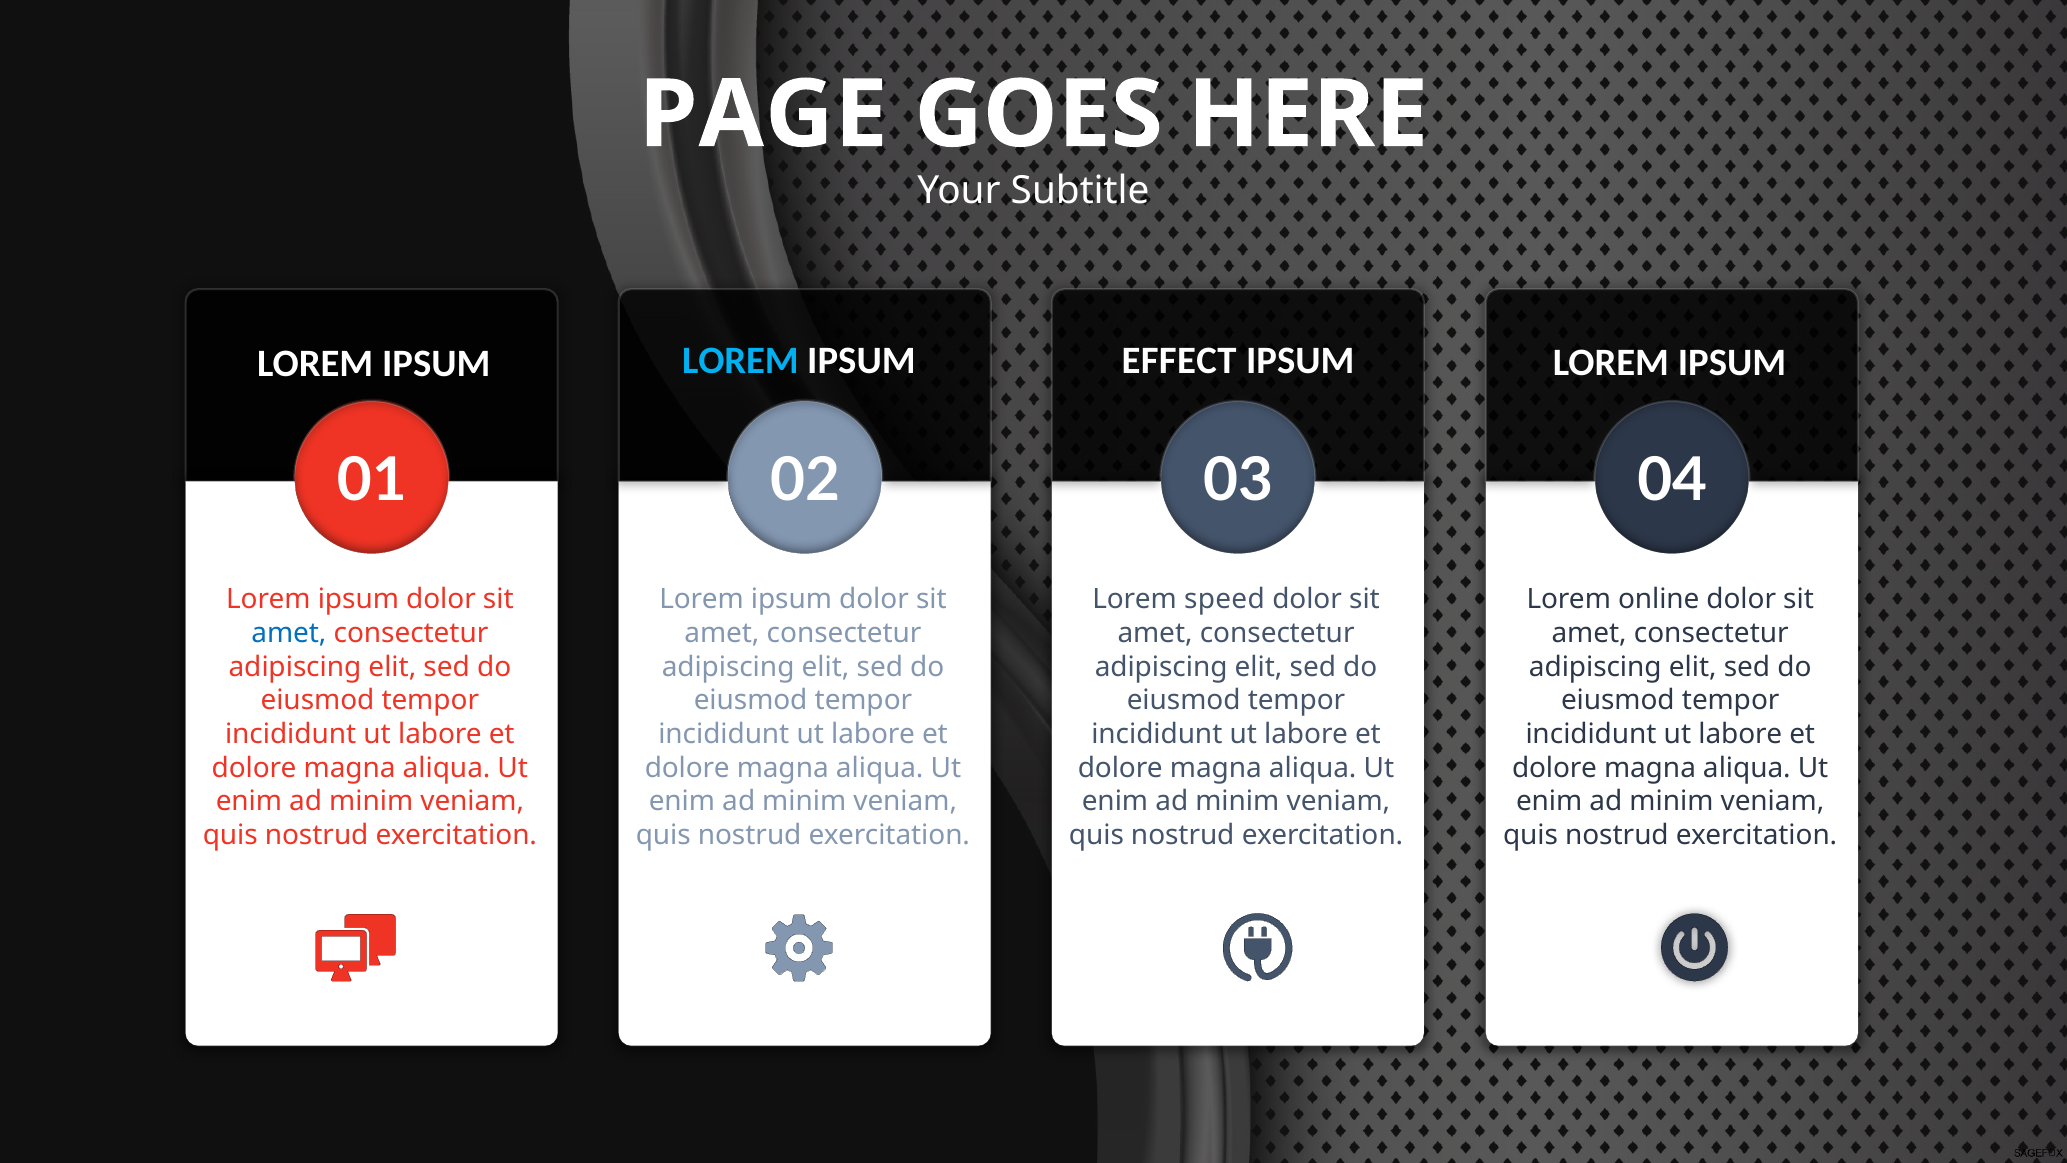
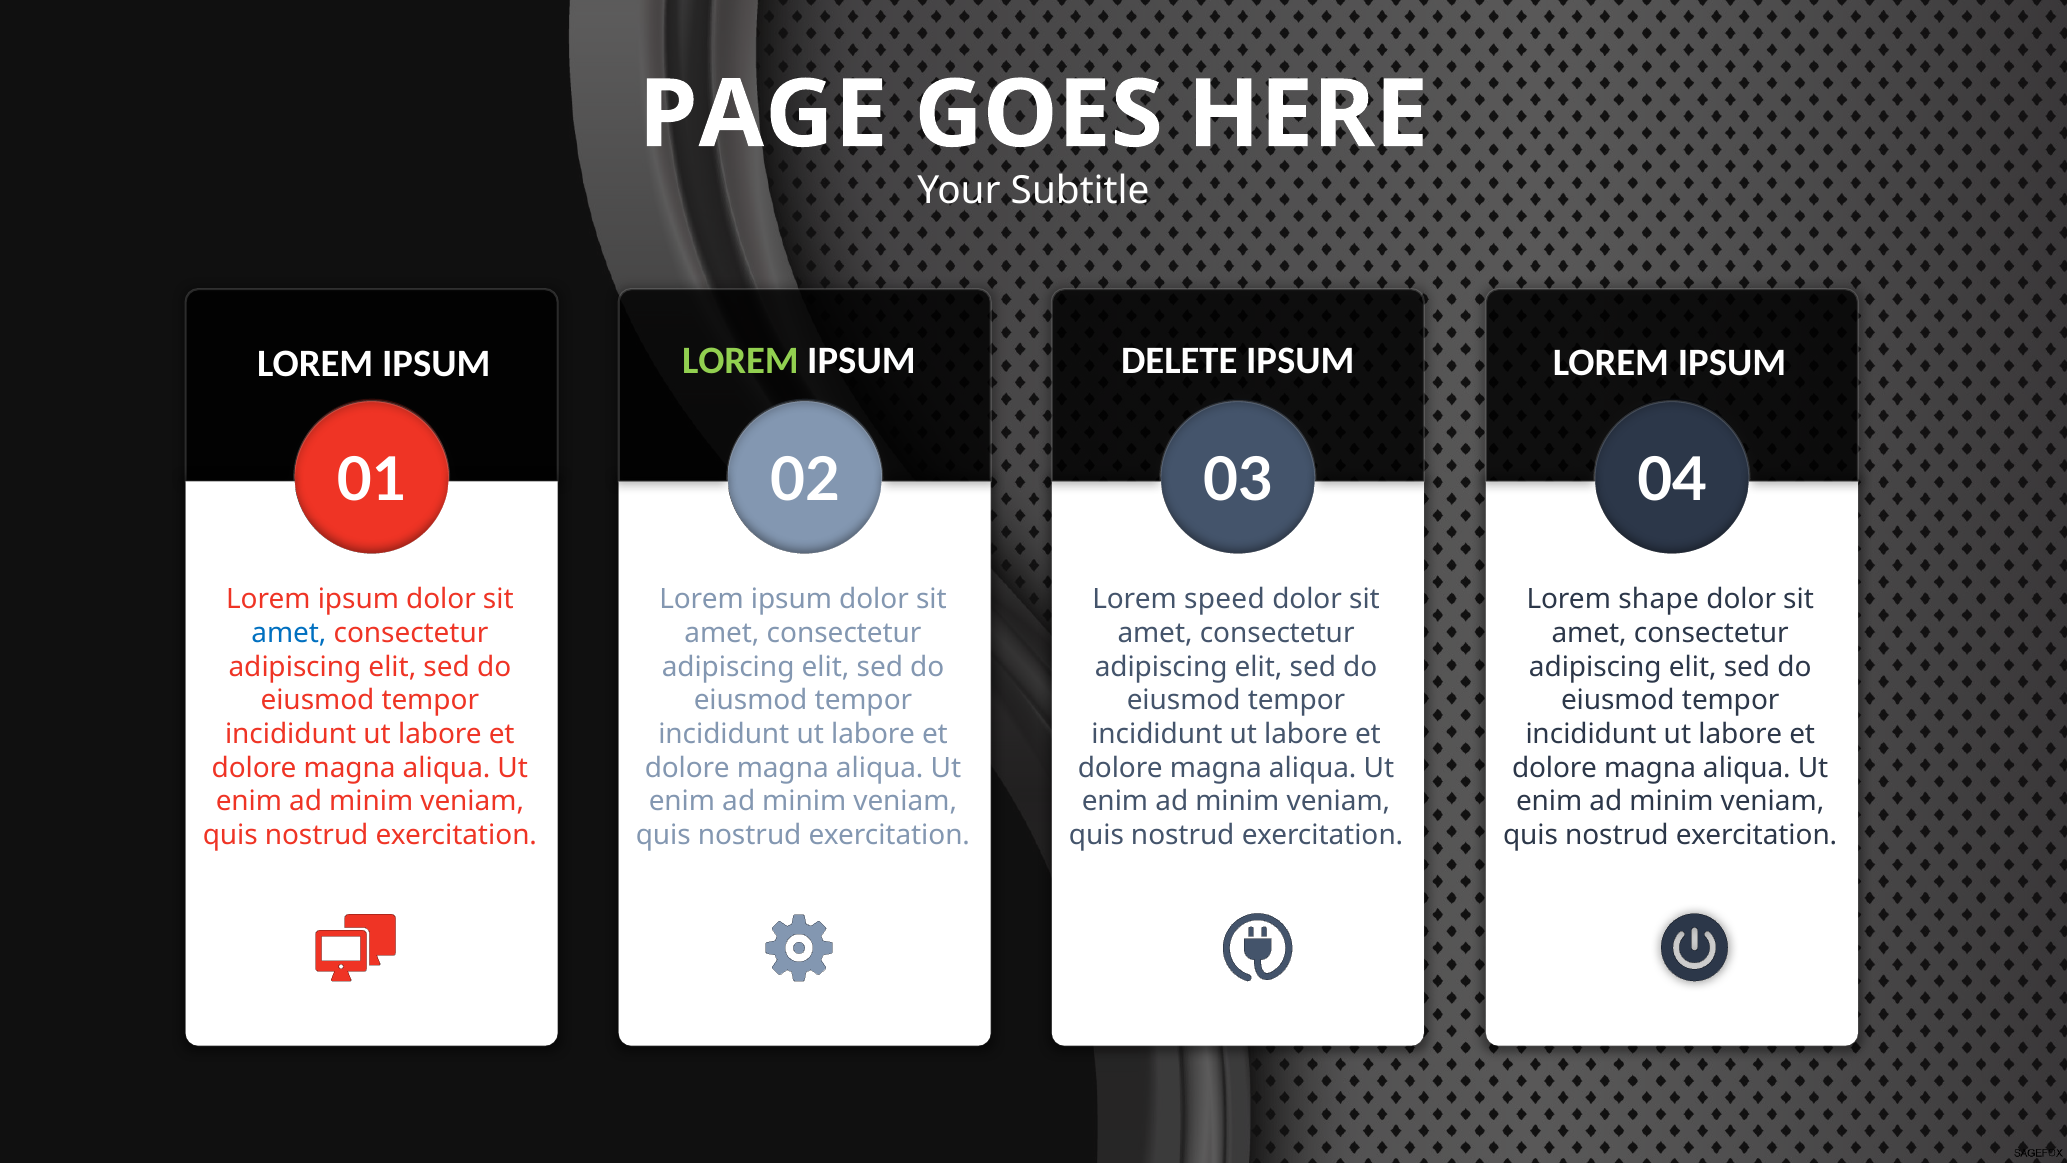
LOREM at (740, 361) colour: light blue -> light green
EFFECT: EFFECT -> DELETE
online: online -> shape
